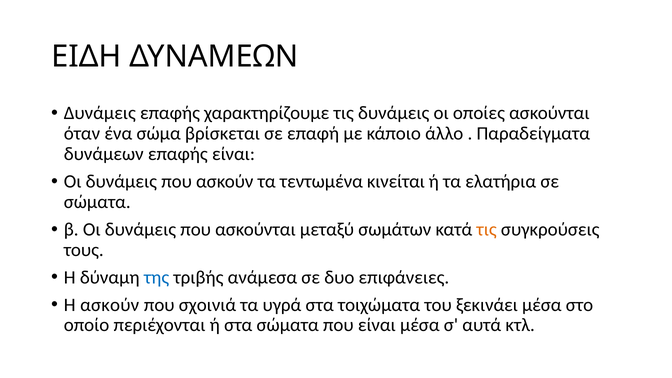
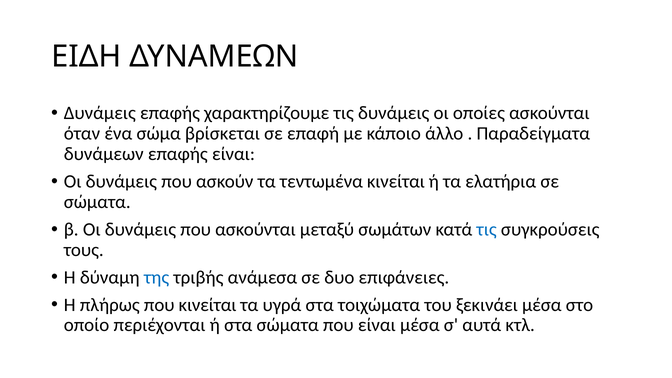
τις at (487, 229) colour: orange -> blue
Η ασκούν: ασκούν -> πλήρως
που σχοινιά: σχοινιά -> κινείται
